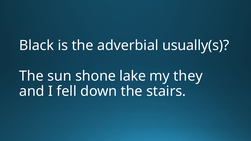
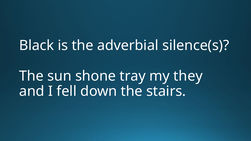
usually(s: usually(s -> silence(s
lake: lake -> tray
